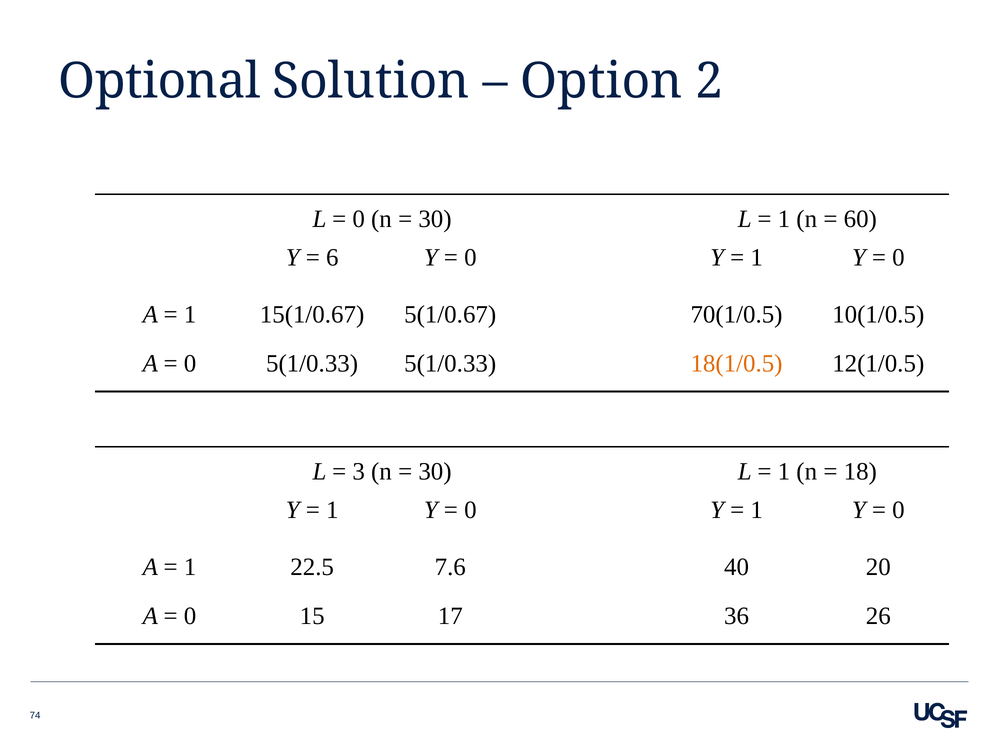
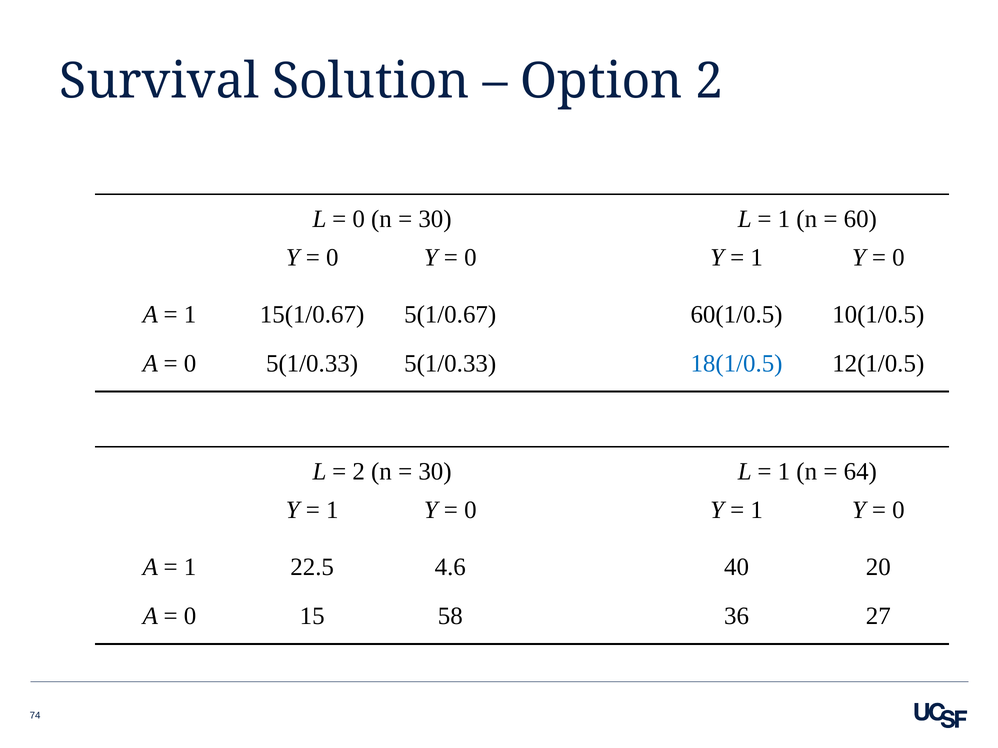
Optional: Optional -> Survival
6 at (332, 258): 6 -> 0
70(1/0.5: 70(1/0.5 -> 60(1/0.5
18(1/0.5 colour: orange -> blue
3 at (359, 472): 3 -> 2
18: 18 -> 64
7.6: 7.6 -> 4.6
17: 17 -> 58
26: 26 -> 27
